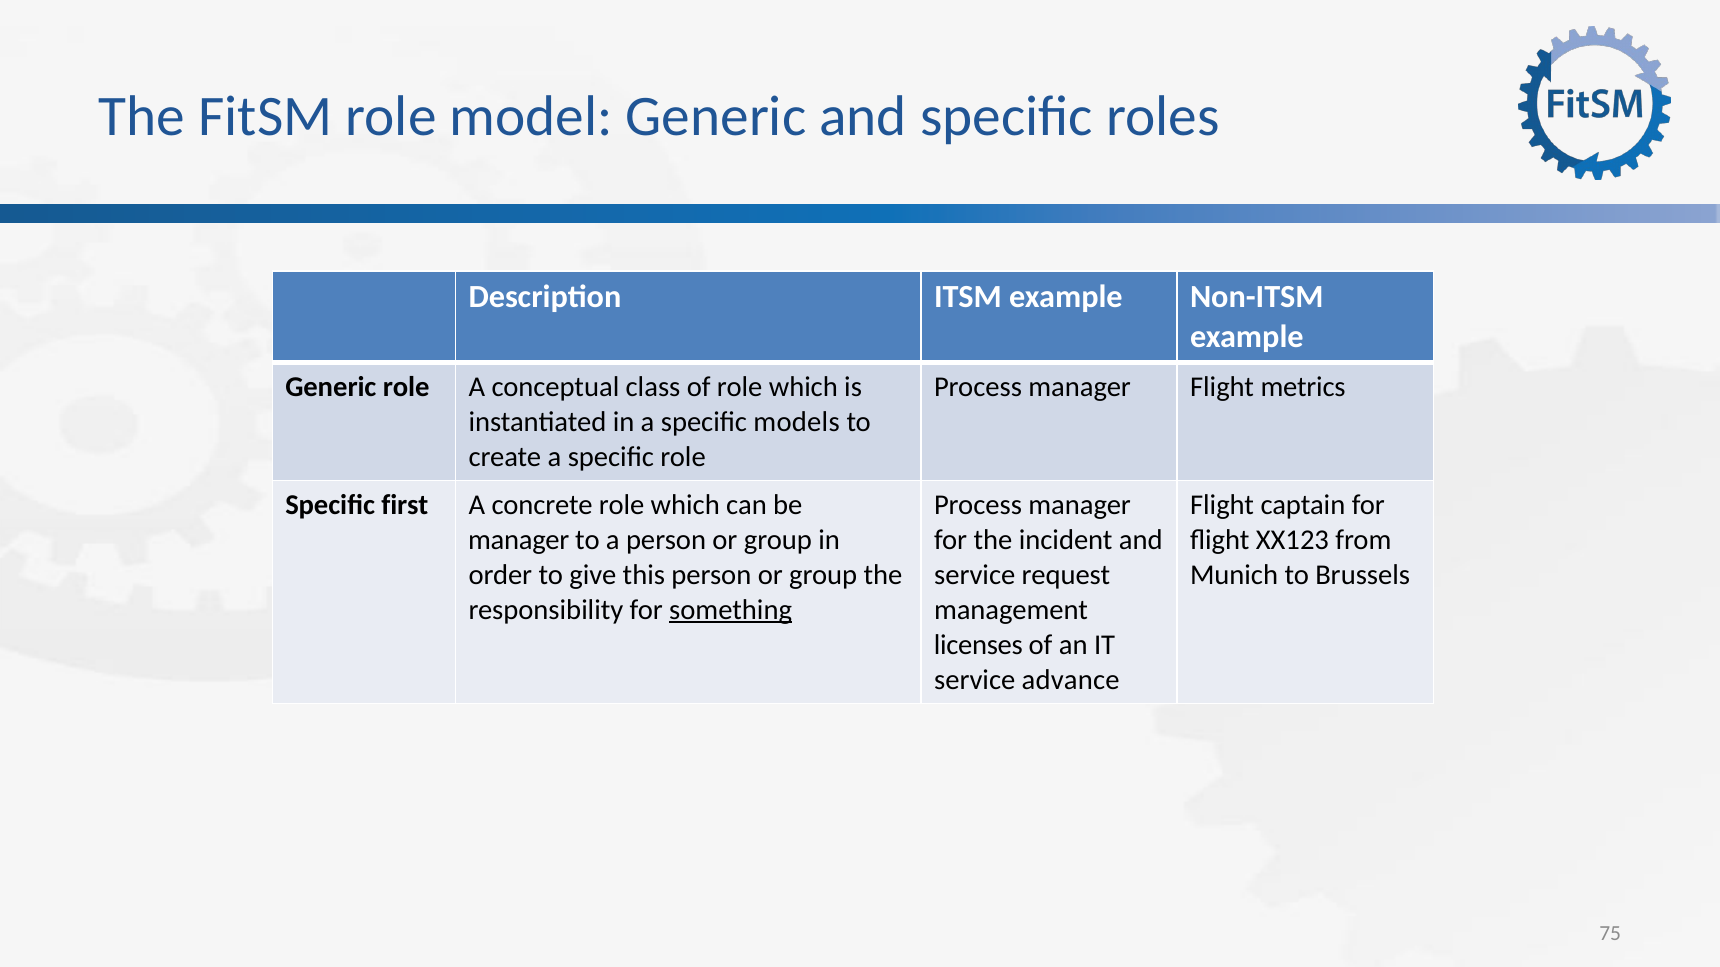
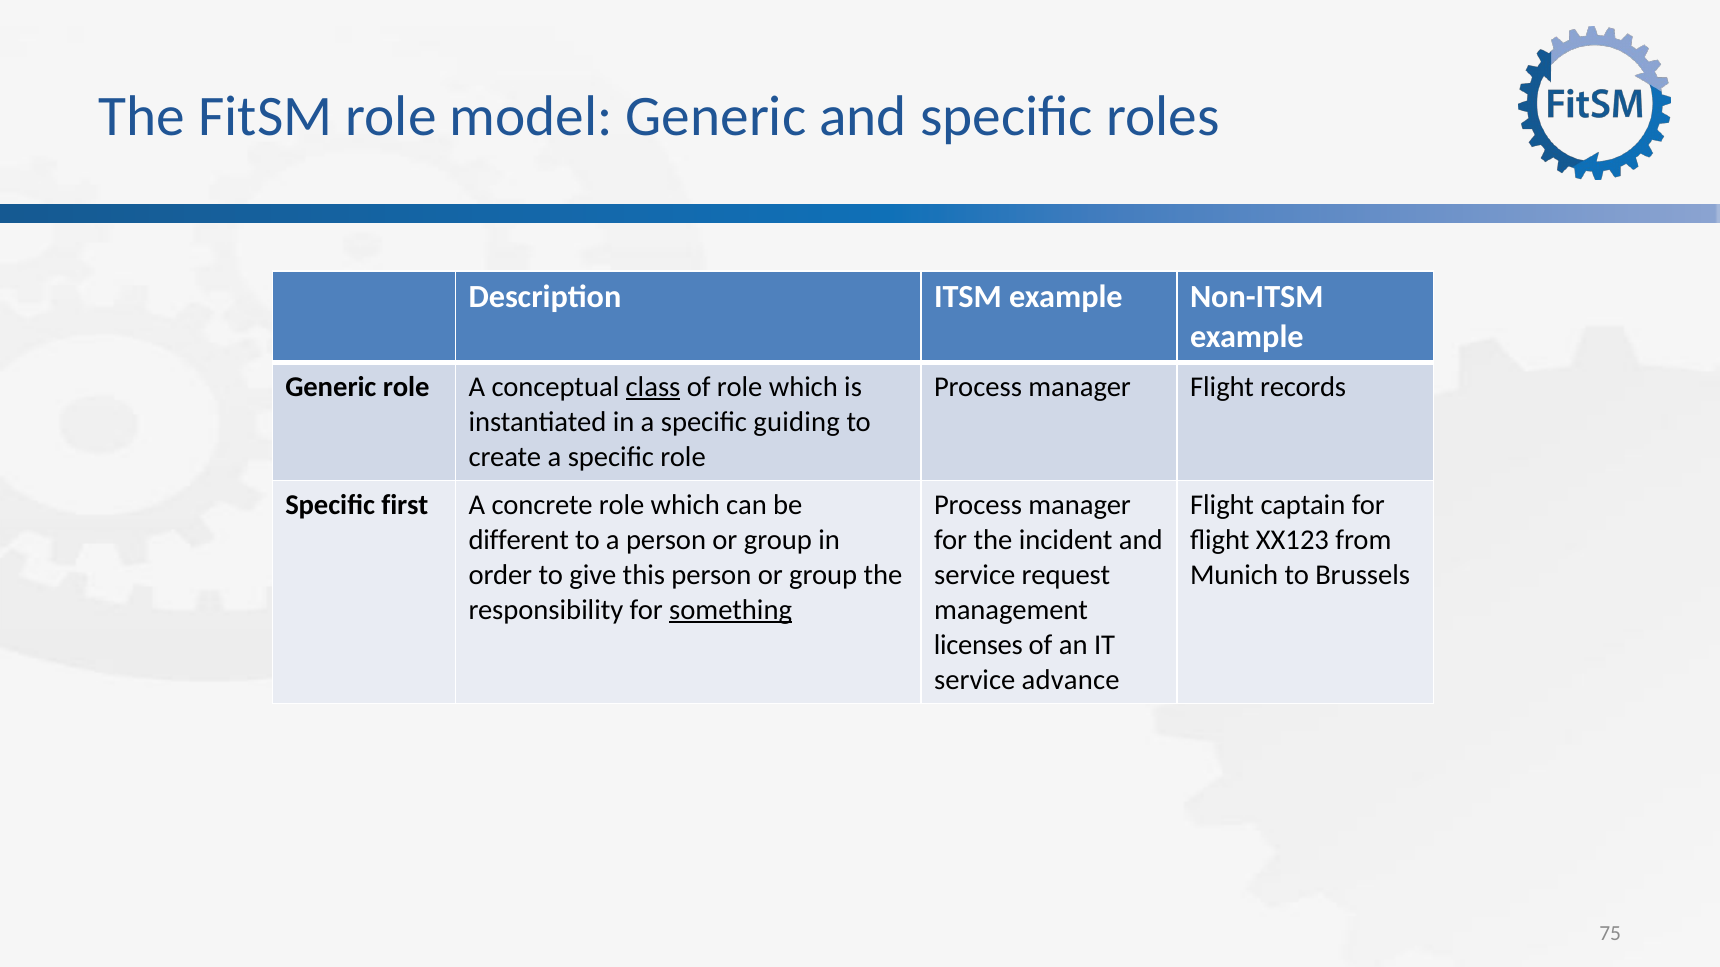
class underline: none -> present
metrics: metrics -> records
models: models -> guiding
manager at (519, 540): manager -> different
